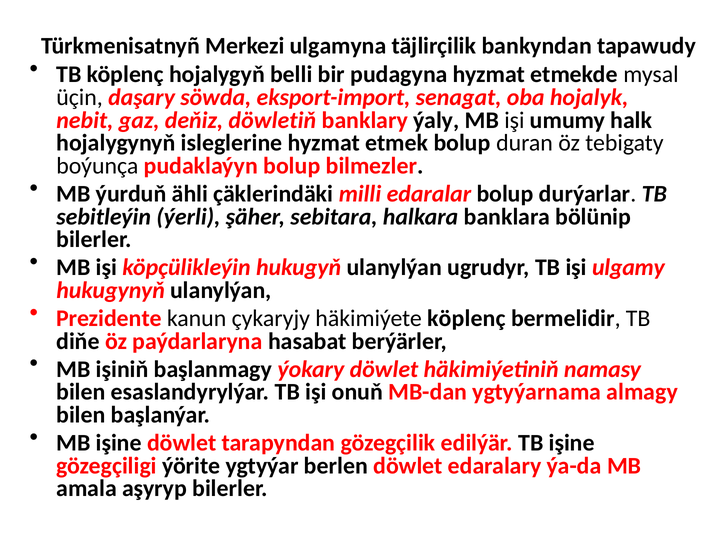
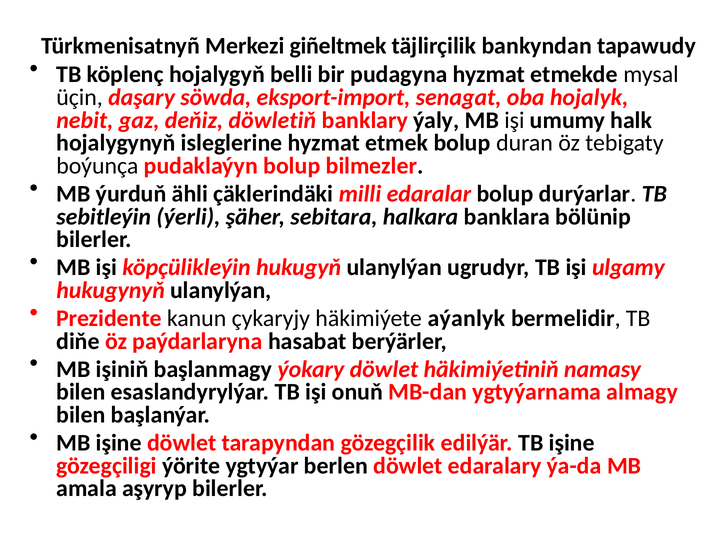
ulgamyna: ulgamyna -> giñeltmek
häkimiýete köplenç: köplenç -> aýanlyk
